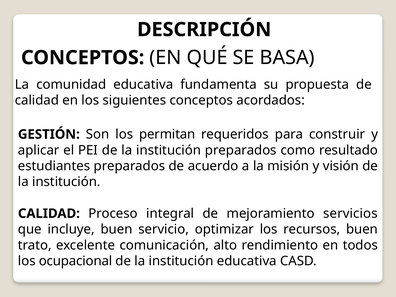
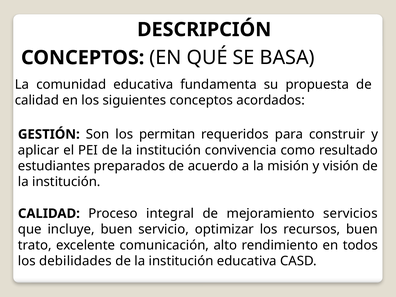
institución preparados: preparados -> convivencia
ocupacional: ocupacional -> debilidades
